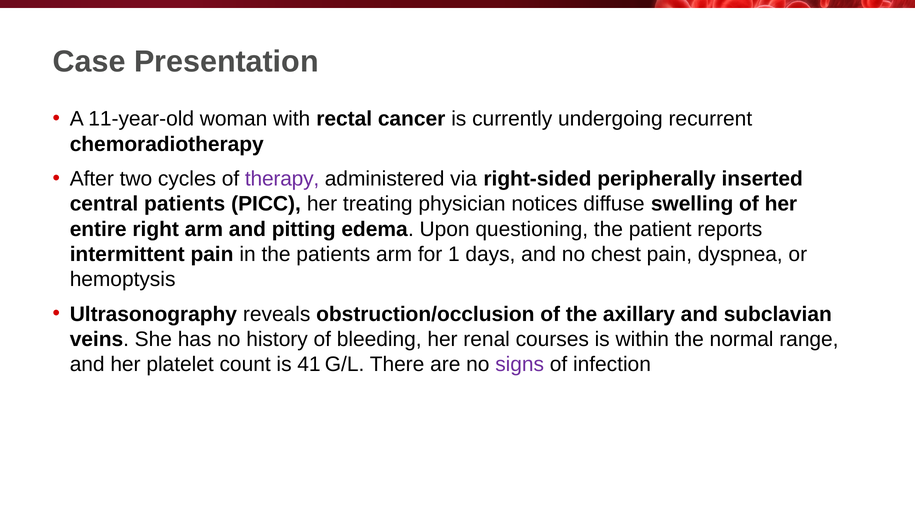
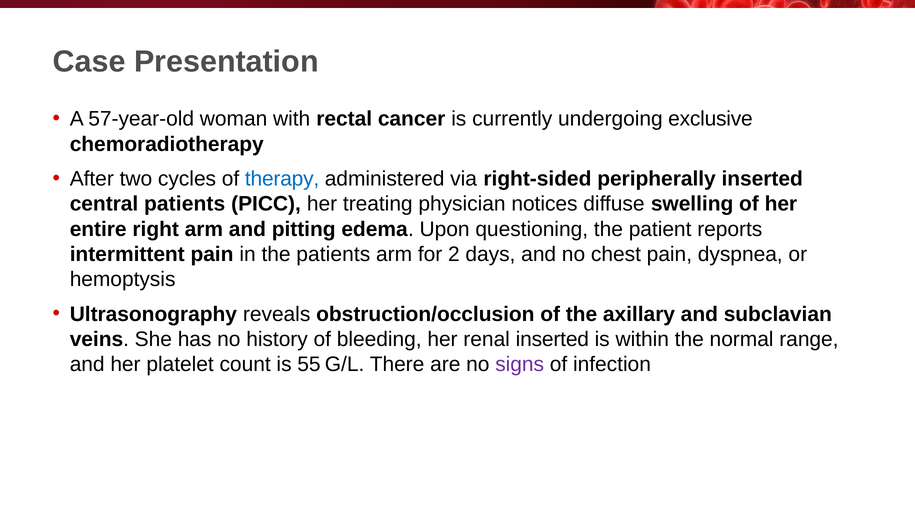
11-year-old: 11-year-old -> 57-year-old
recurrent: recurrent -> exclusive
therapy colour: purple -> blue
1: 1 -> 2
renal courses: courses -> inserted
41: 41 -> 55
